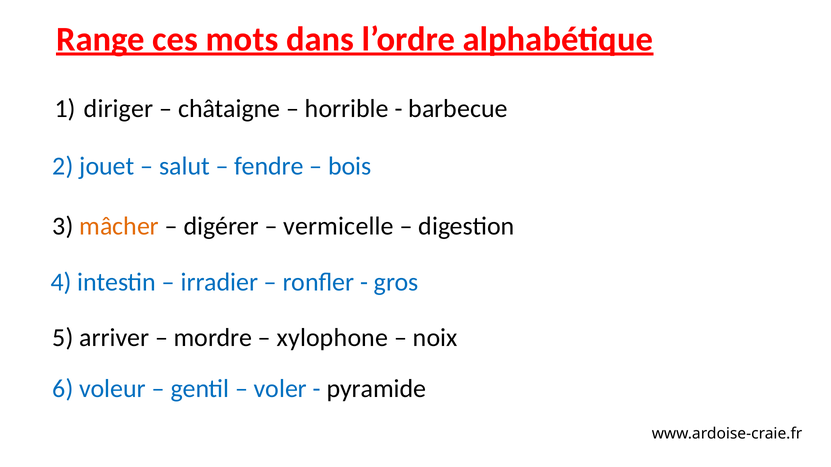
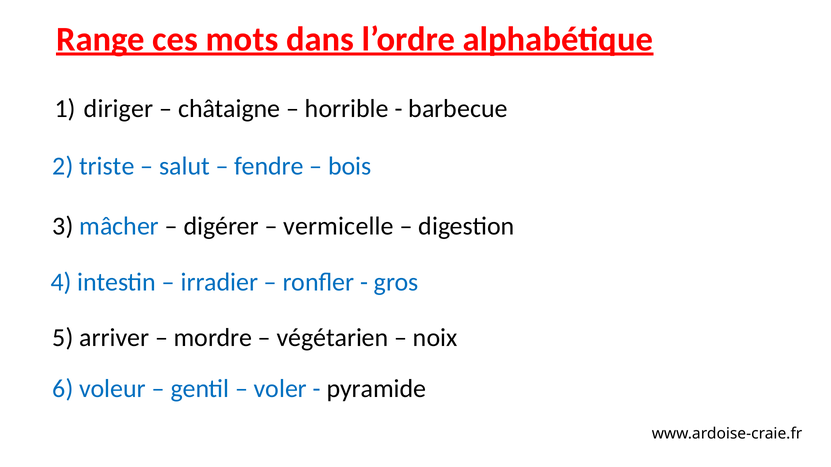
jouet: jouet -> triste
mâcher colour: orange -> blue
xylophone: xylophone -> végétarien
